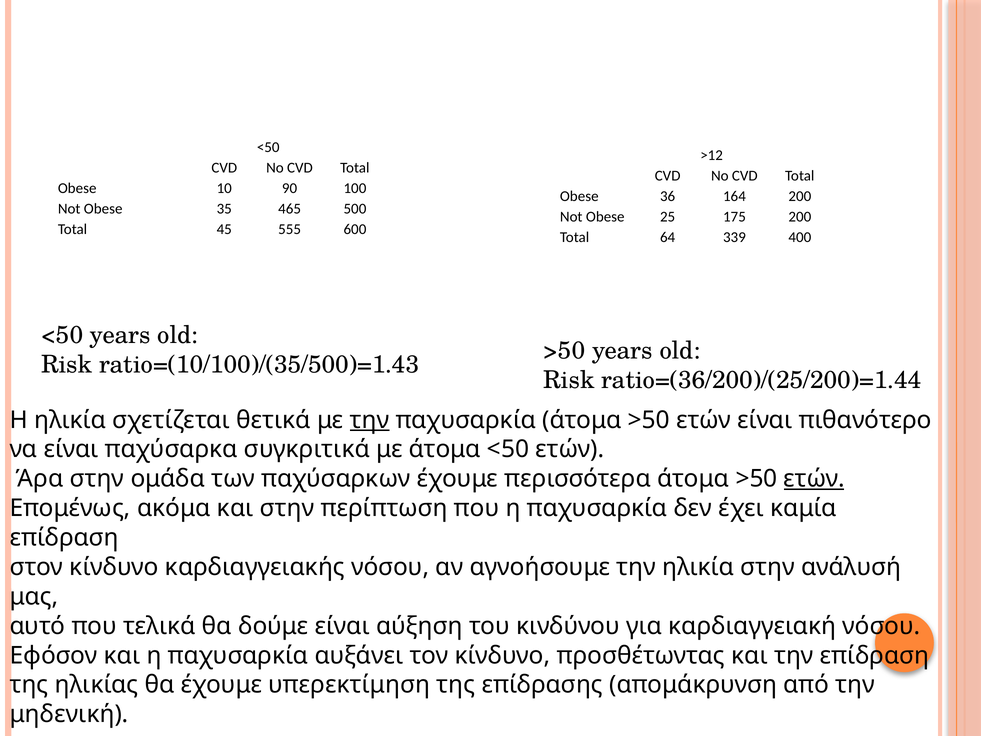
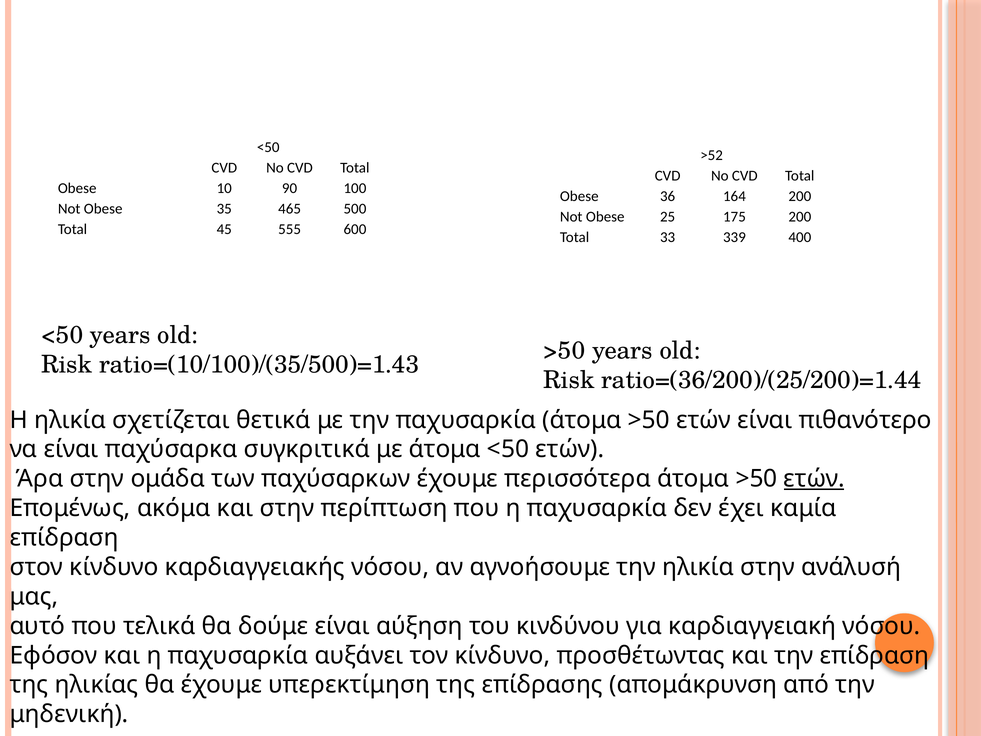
>12: >12 -> >52
64: 64 -> 33
την at (370, 420) underline: present -> none
